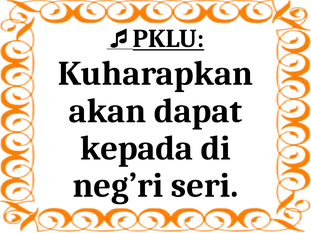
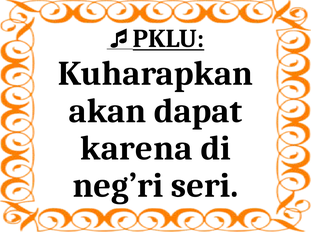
kepada: kepada -> karena
